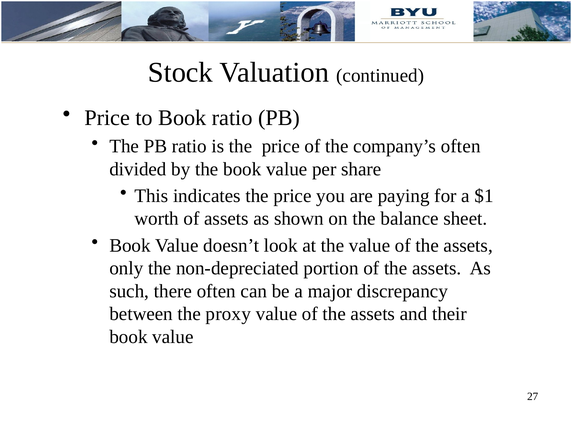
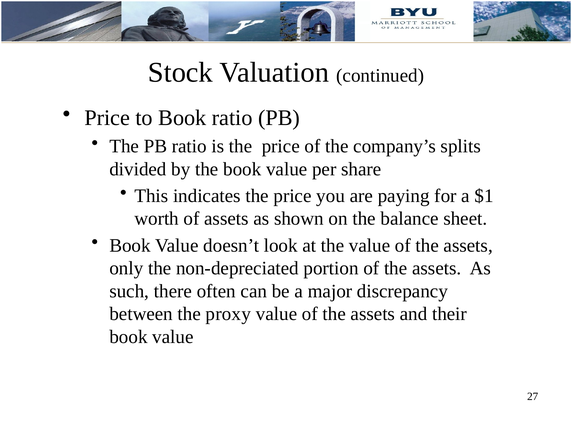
company’s often: often -> splits
